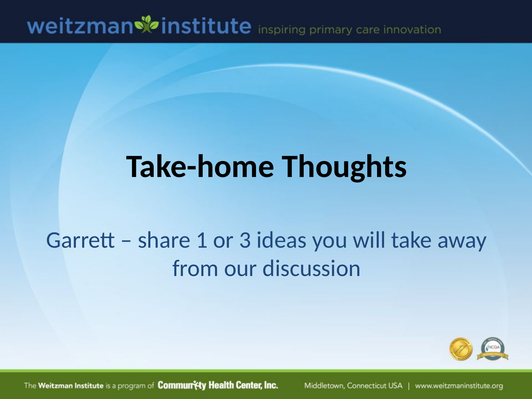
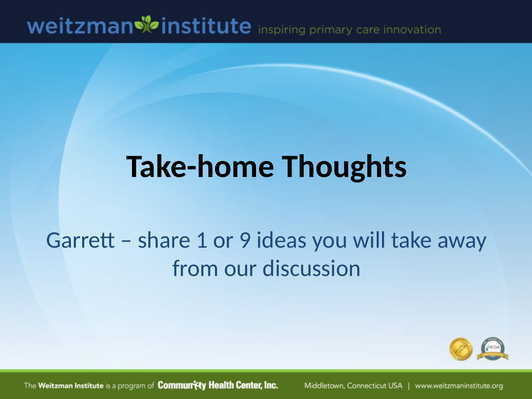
3: 3 -> 9
